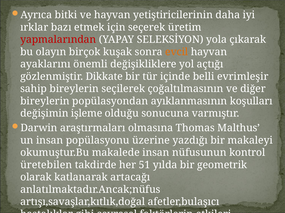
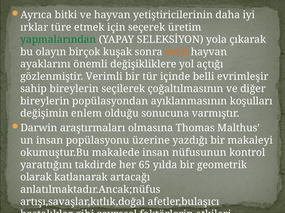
bazı: bazı -> türe
yapmalarından colour: red -> green
Dikkate: Dikkate -> Verimli
işleme: işleme -> enlem
üretebilen: üretebilen -> yarattığını
51: 51 -> 65
